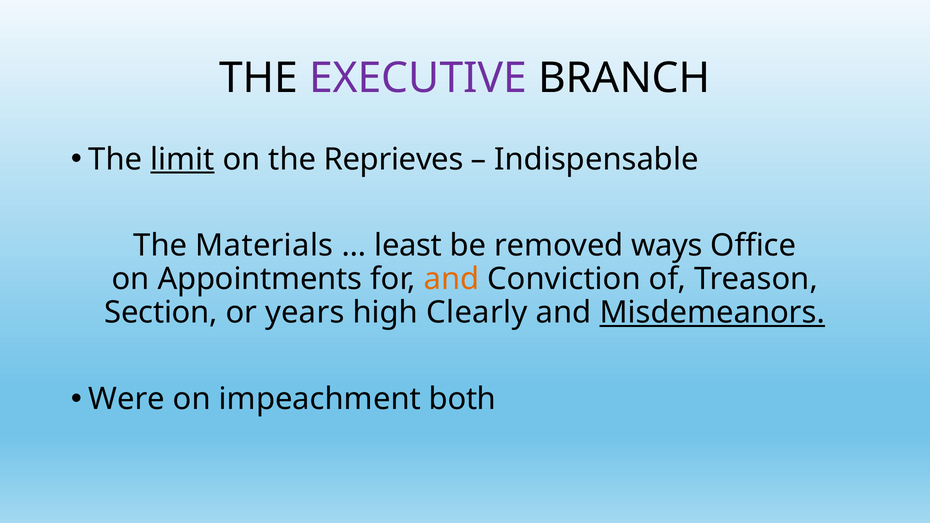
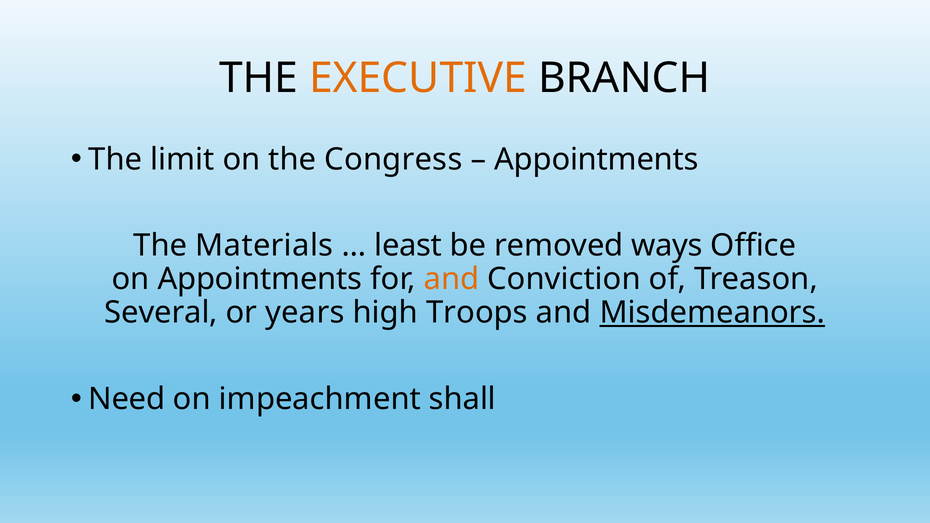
EXECUTIVE colour: purple -> orange
limit underline: present -> none
Reprieves: Reprieves -> Congress
Indispensable at (596, 159): Indispensable -> Appointments
Section: Section -> Several
Clearly: Clearly -> Troops
Were: Were -> Need
both: both -> shall
